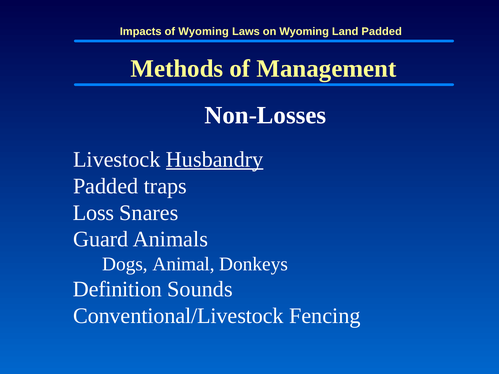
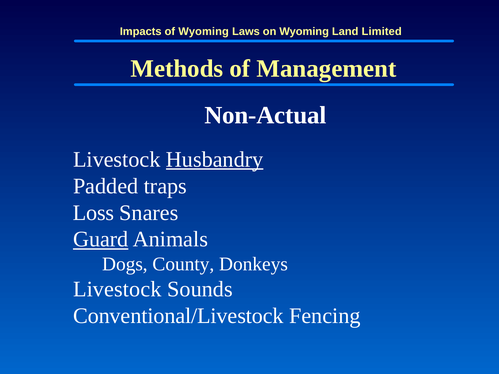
Land Padded: Padded -> Limited
Non-Losses: Non-Losses -> Non-Actual
Guard underline: none -> present
Animal: Animal -> County
Definition at (117, 289): Definition -> Livestock
